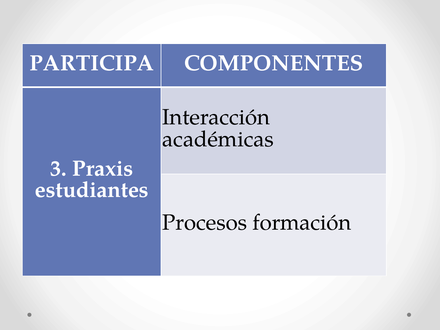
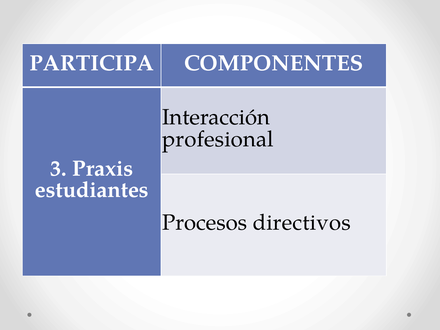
académicas: académicas -> profesional
formación: formación -> directivos
